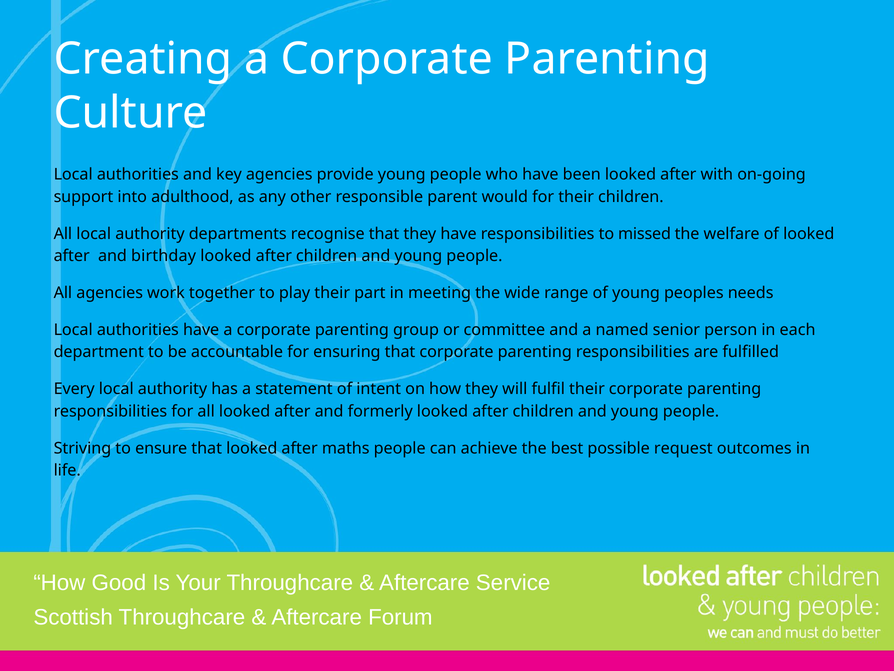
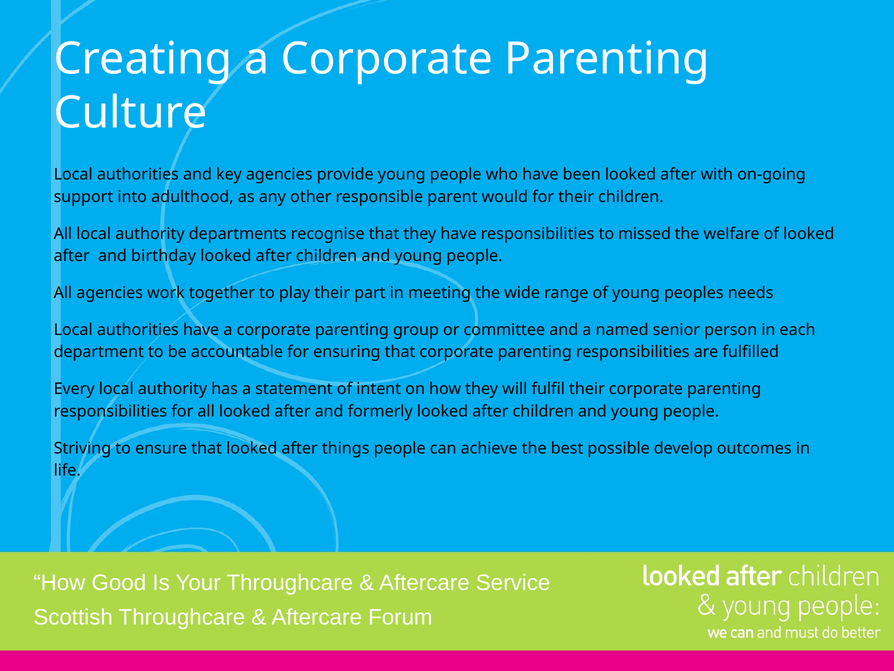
maths: maths -> things
request: request -> develop
